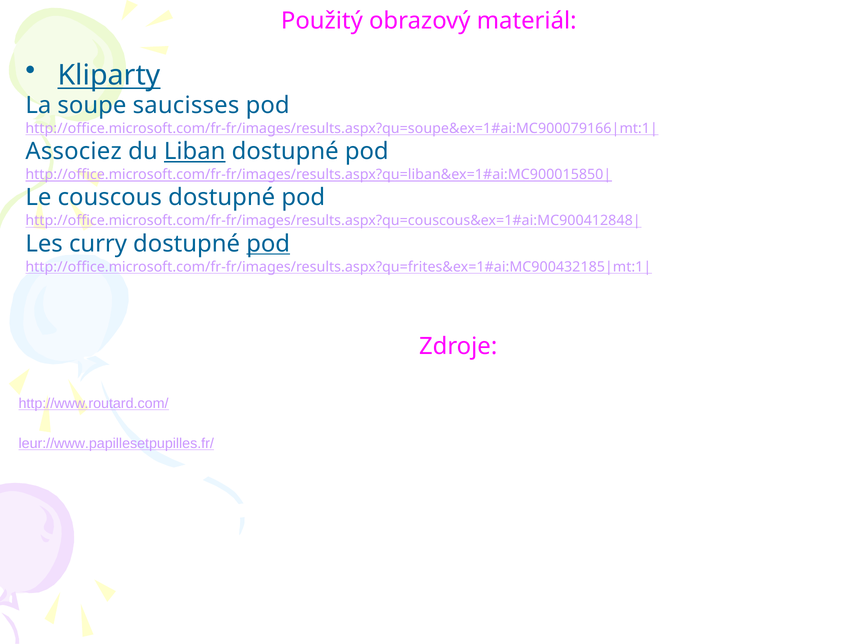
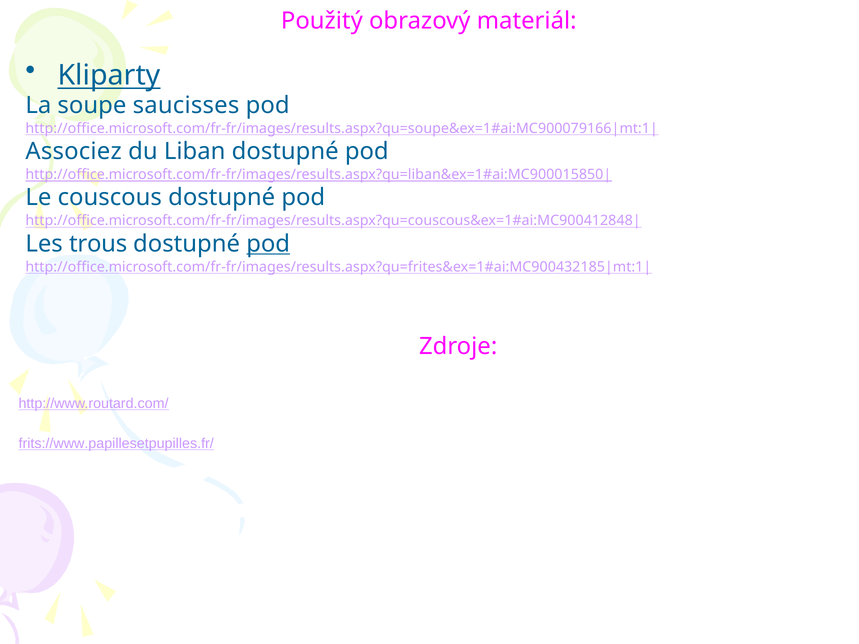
Liban underline: present -> none
curry: curry -> trous
leur://www.papillesetpupilles.fr/: leur://www.papillesetpupilles.fr/ -> frits://www.papillesetpupilles.fr/
